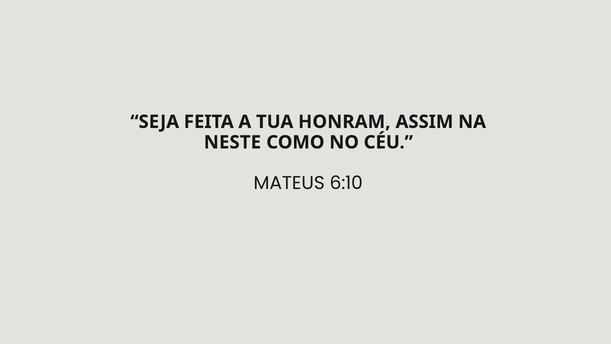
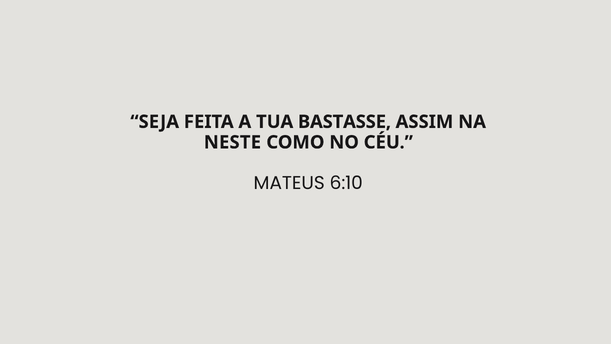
HONRAM: HONRAM -> BASTASSE
